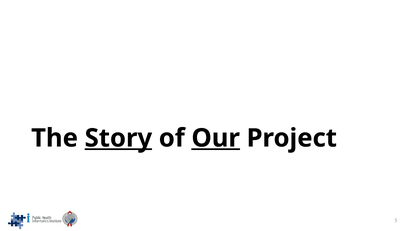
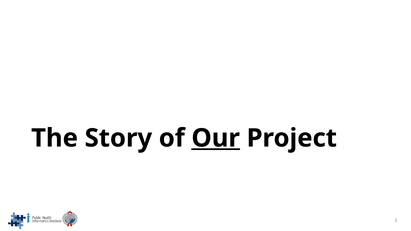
Story underline: present -> none
